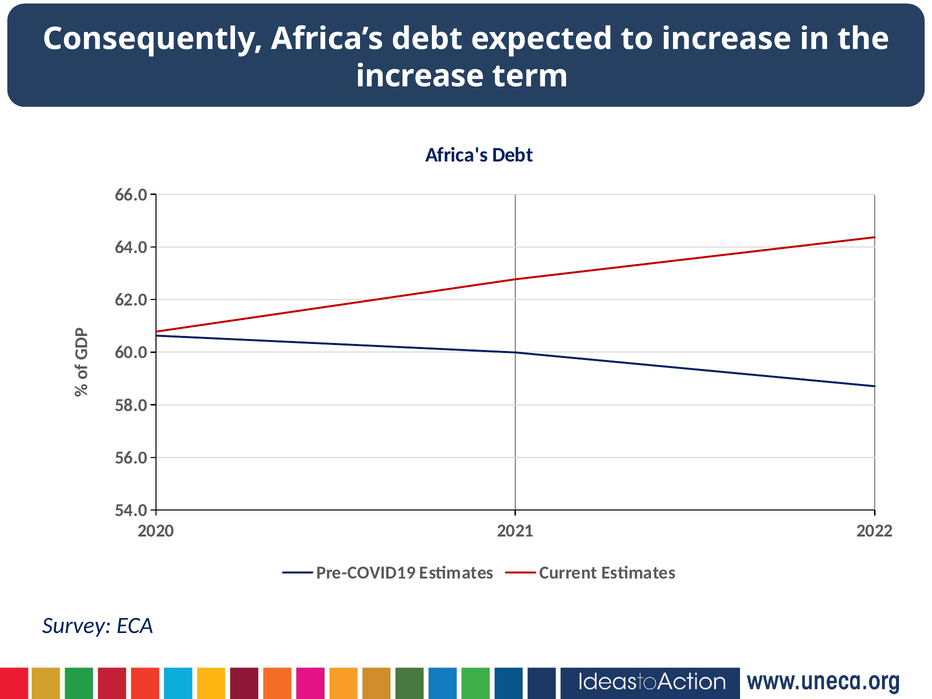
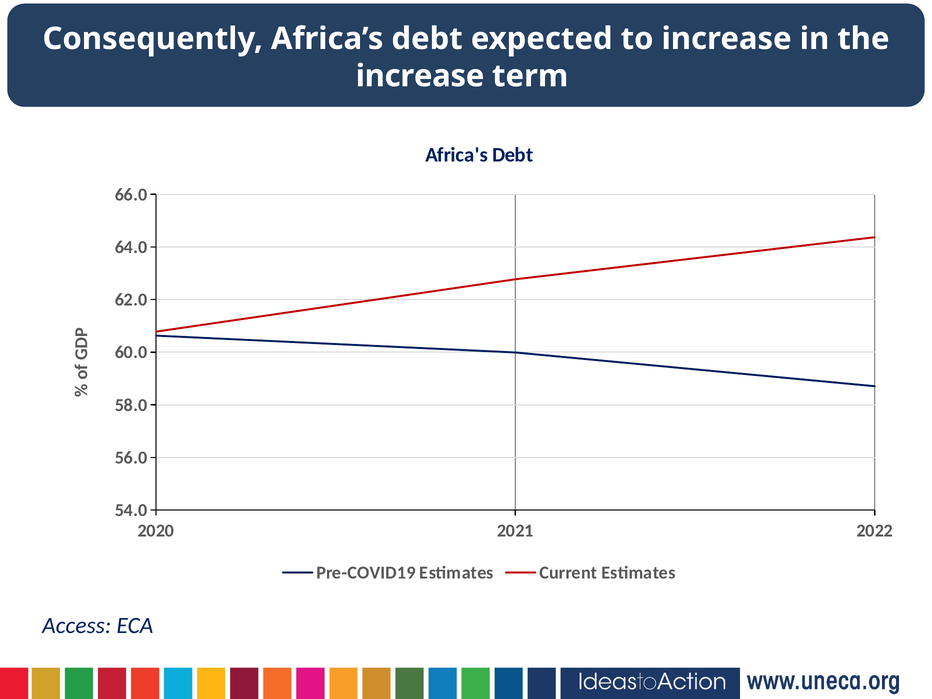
Survey: Survey -> Access
